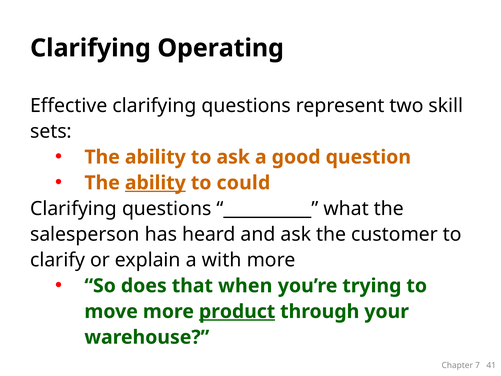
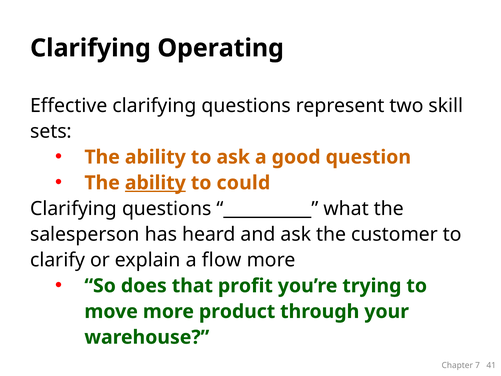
with: with -> flow
when: when -> profit
product underline: present -> none
